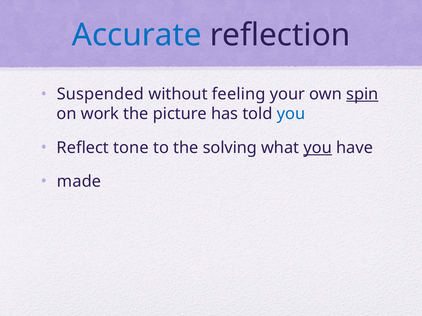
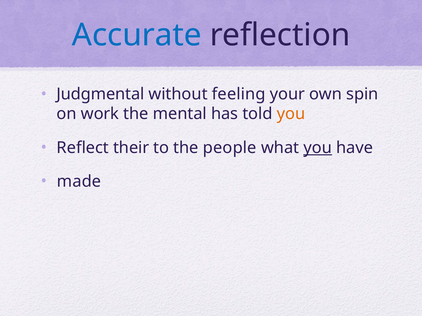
Suspended: Suspended -> Judgmental
spin underline: present -> none
picture: picture -> mental
you at (291, 114) colour: blue -> orange
tone: tone -> their
solving: solving -> people
